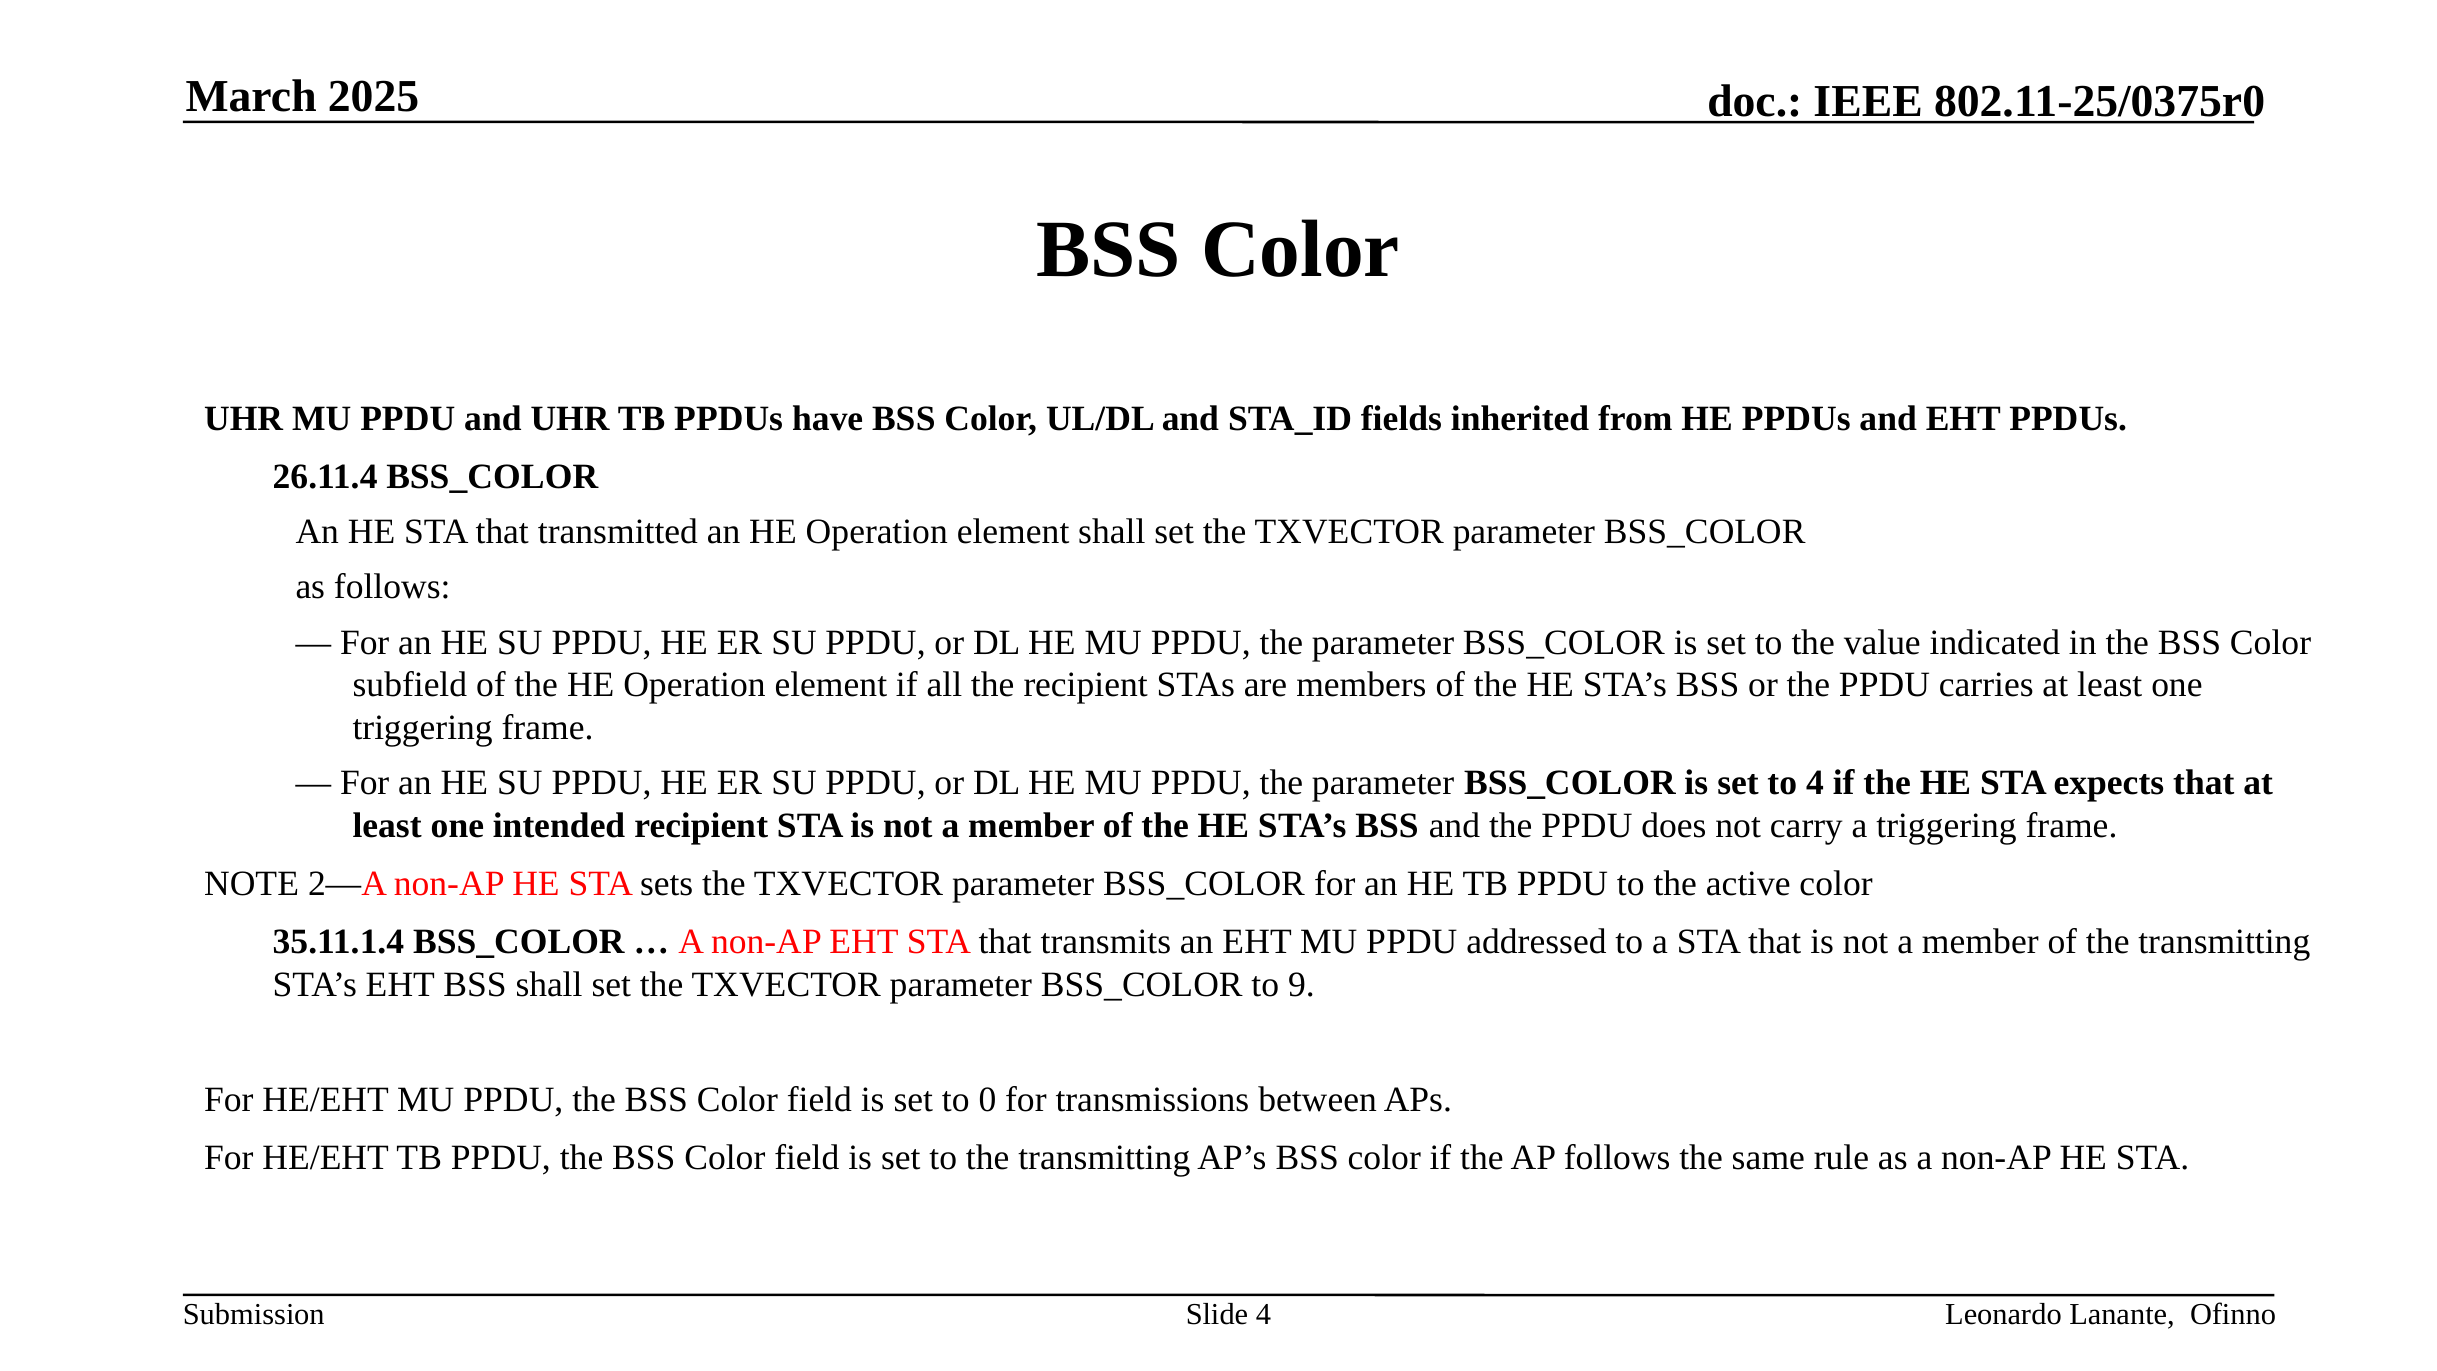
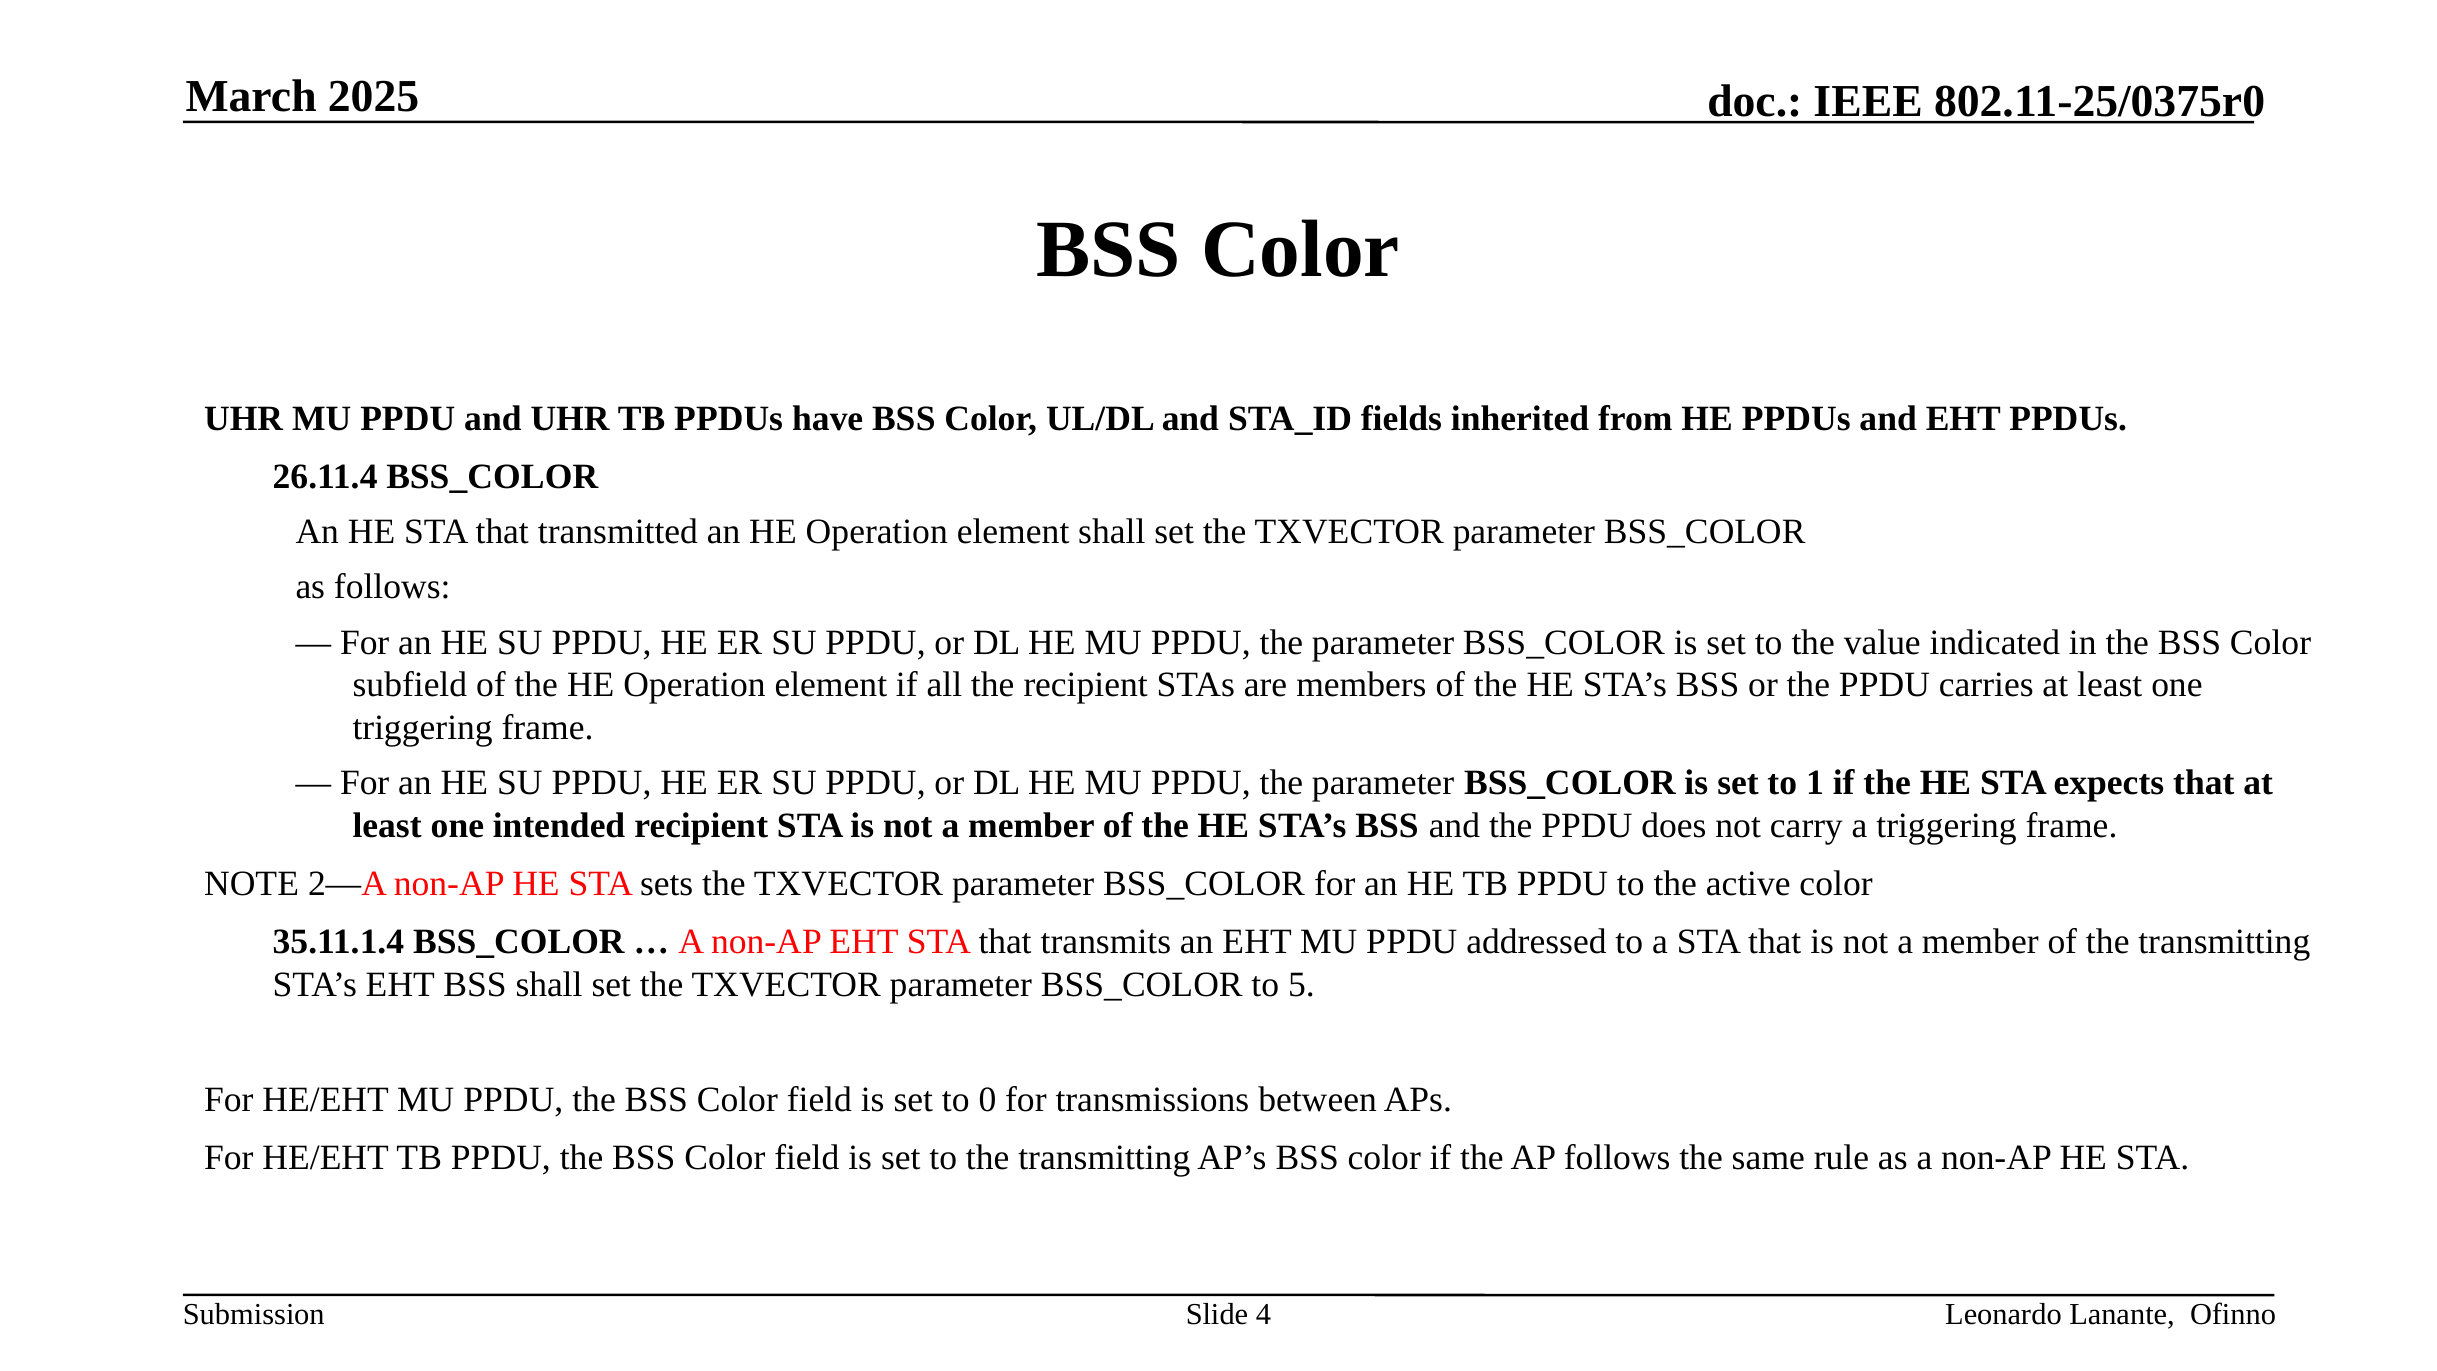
to 4: 4 -> 1
9: 9 -> 5
